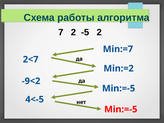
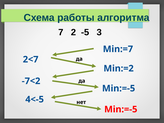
-5 2: 2 -> 3
-9<2: -9<2 -> -7<2
